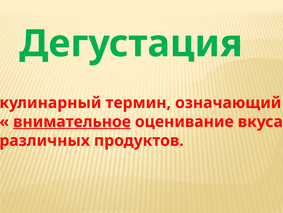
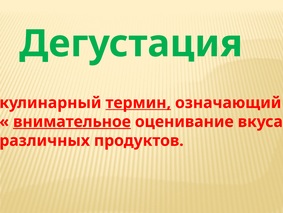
термин underline: none -> present
